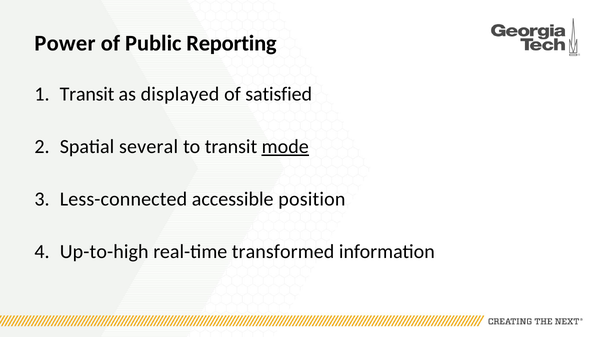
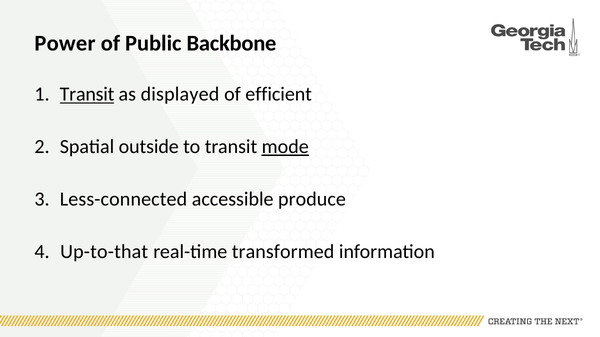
Reporting: Reporting -> Backbone
Transit at (87, 94) underline: none -> present
satisfied: satisfied -> efficient
several: several -> outside
position: position -> produce
Up-to-high: Up-to-high -> Up-to-that
